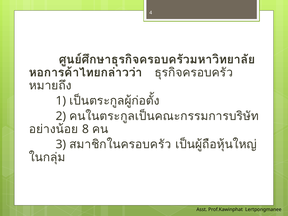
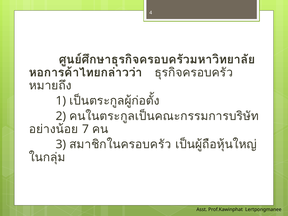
8: 8 -> 7
